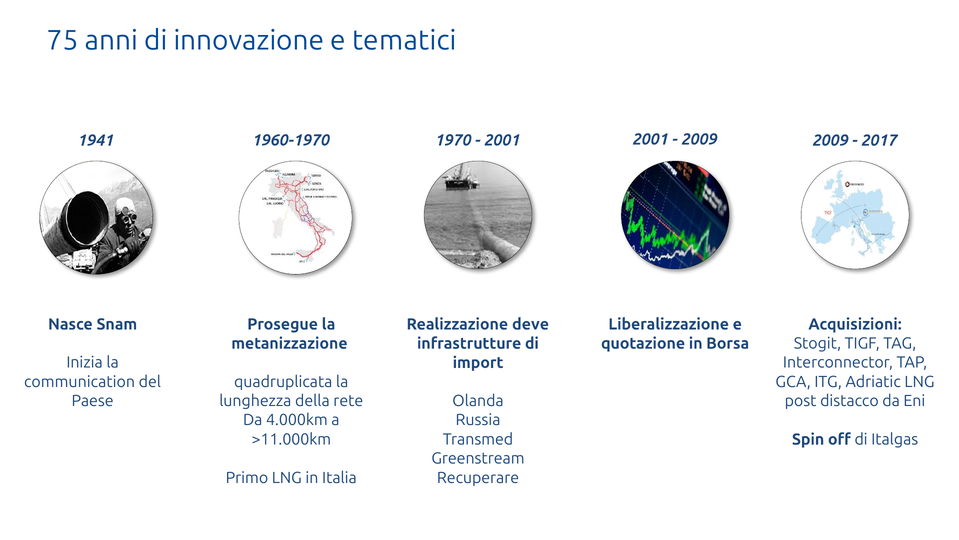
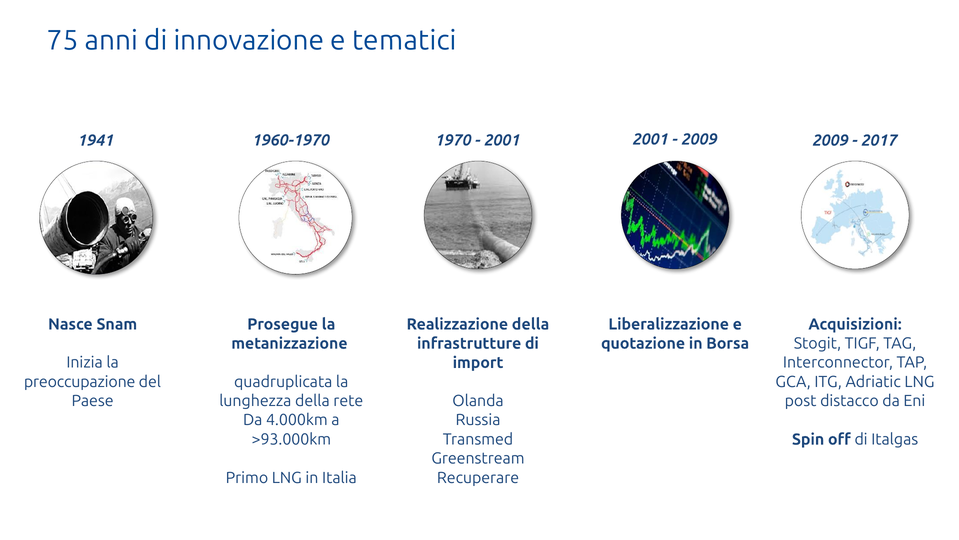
Realizzazione deve: deve -> della
communication: communication -> preoccupazione
>11.000km: >11.000km -> >93.000km
